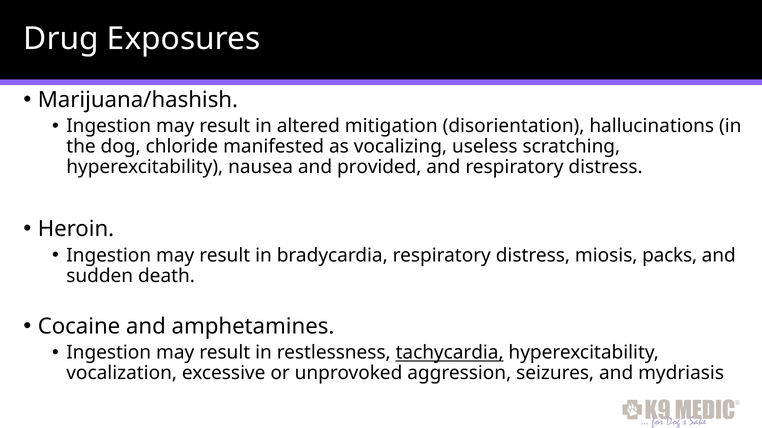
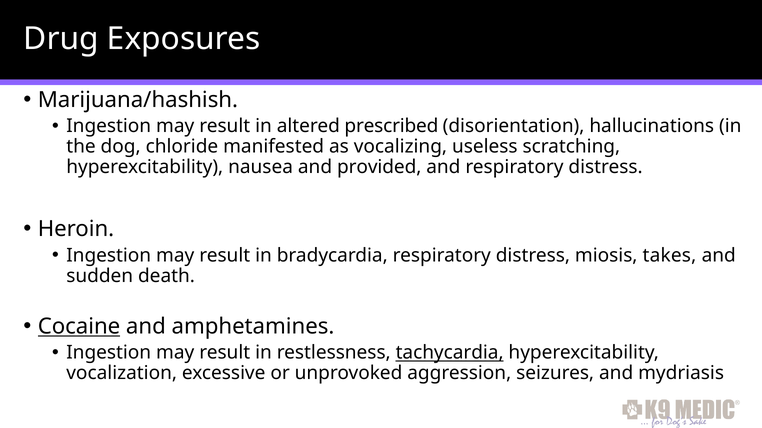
mitigation: mitigation -> prescribed
packs: packs -> takes
Cocaine underline: none -> present
